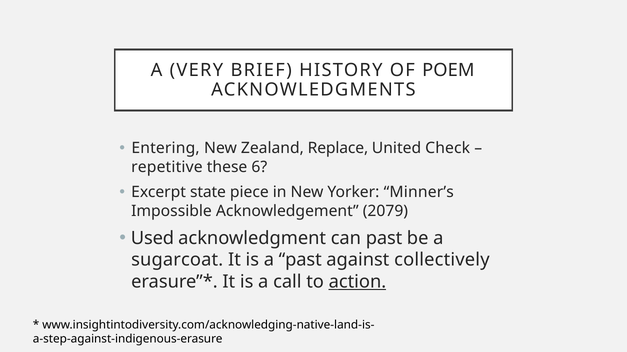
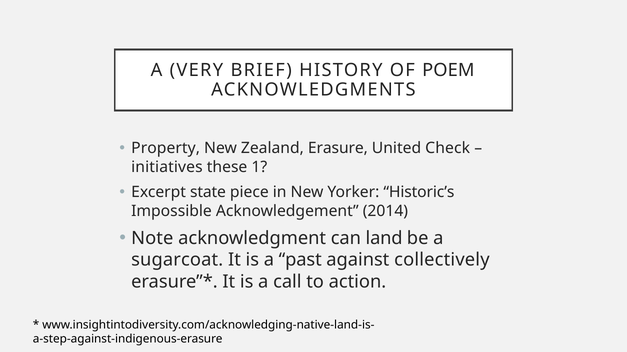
Entering: Entering -> Property
Replace: Replace -> Erasure
repetitive: repetitive -> initiatives
6: 6 -> 1
Minner’s: Minner’s -> Historic’s
2079: 2079 -> 2014
Used: Used -> Note
can past: past -> land
action underline: present -> none
